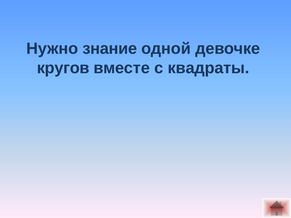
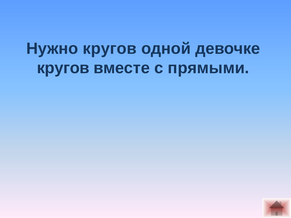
Нужно знание: знание -> кругов
квадраты: квадраты -> прямыми
